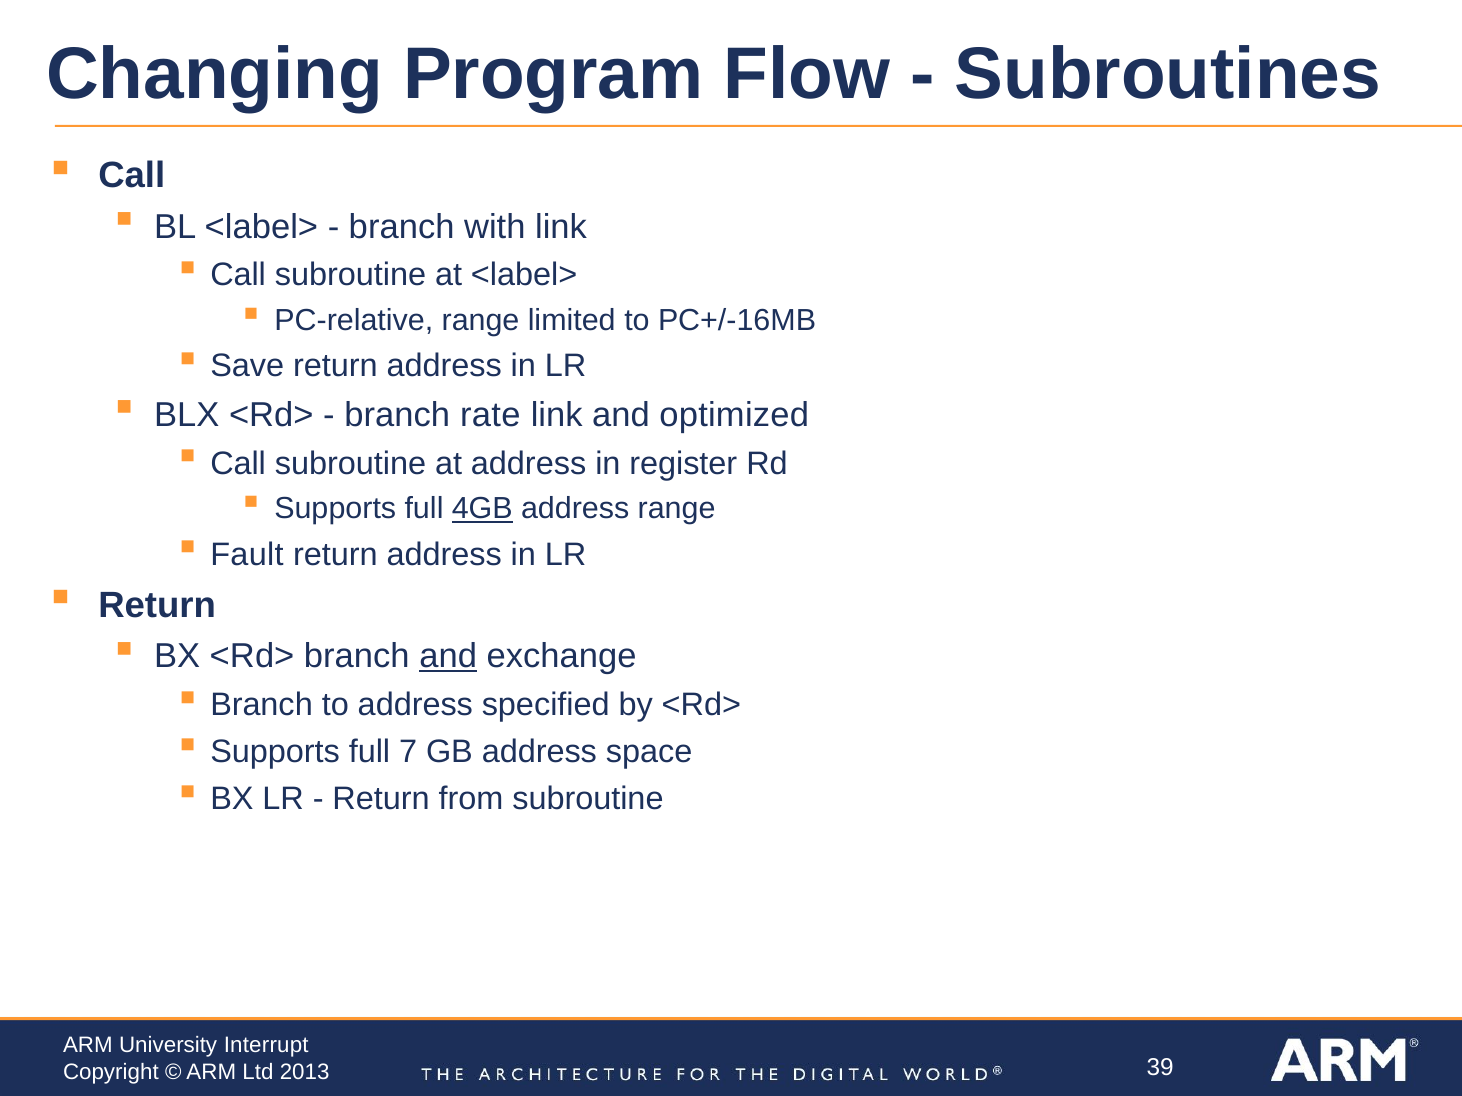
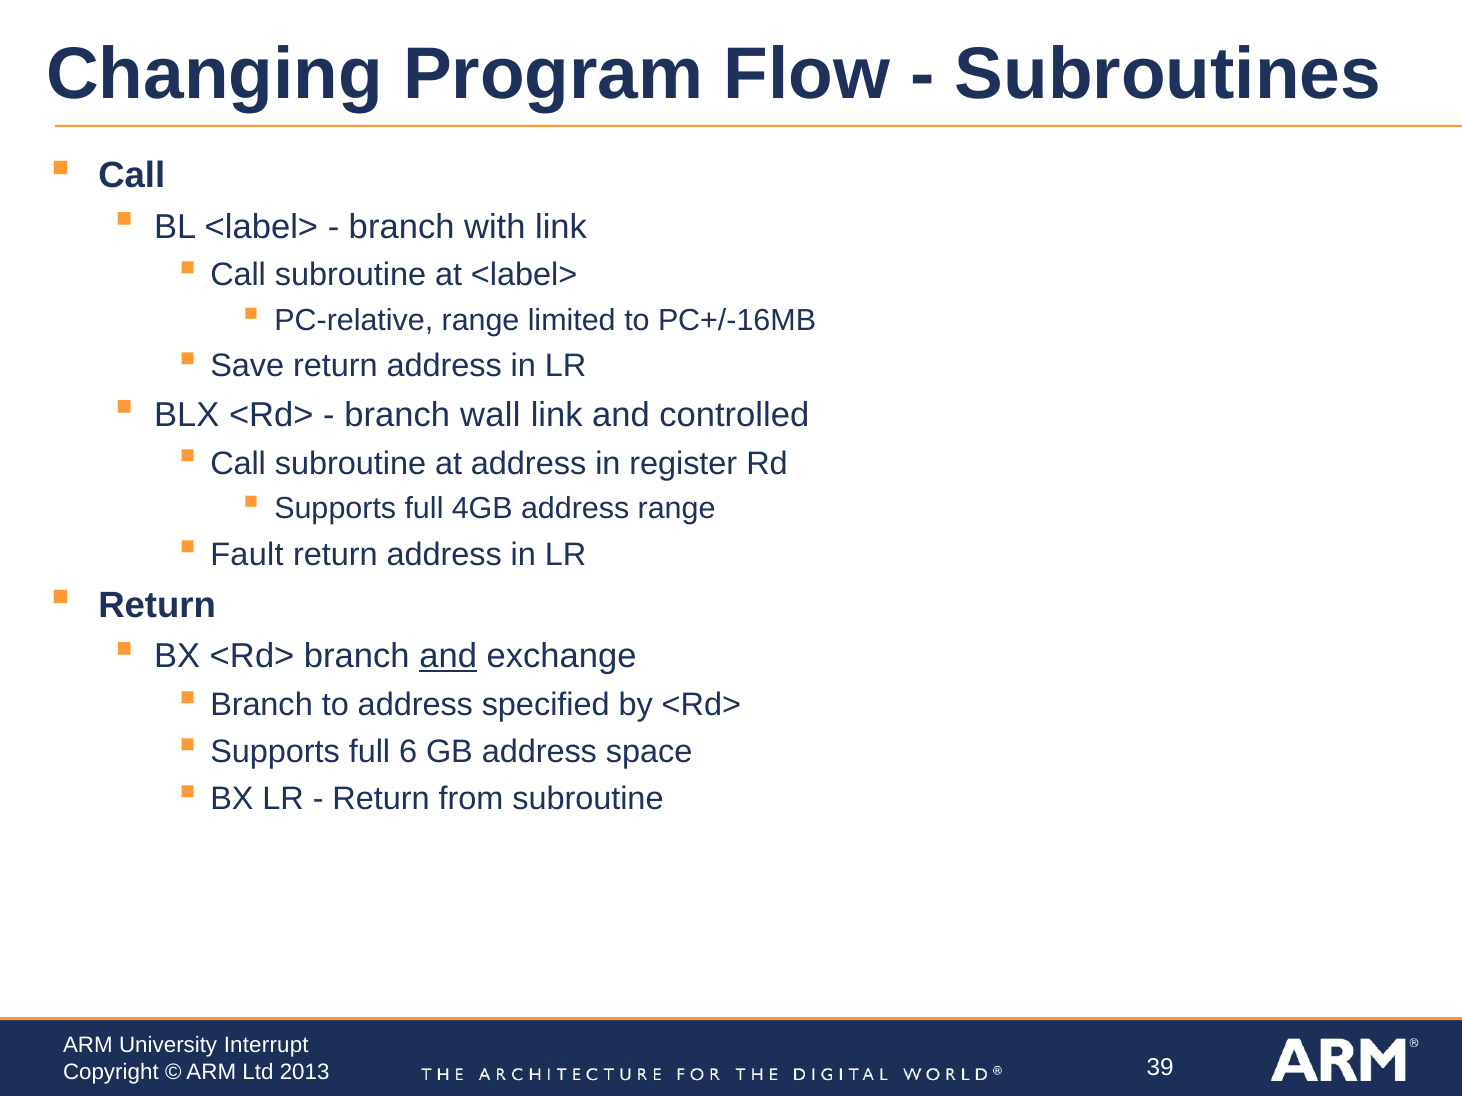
rate: rate -> wall
optimized: optimized -> controlled
4GB underline: present -> none
7: 7 -> 6
